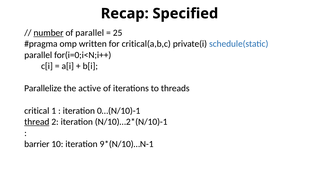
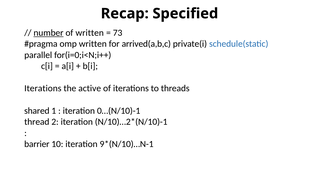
of parallel: parallel -> written
25: 25 -> 73
critical(a,b,c: critical(a,b,c -> arrived(a,b,c
Parallelize at (43, 89): Parallelize -> Iterations
critical: critical -> shared
thread underline: present -> none
